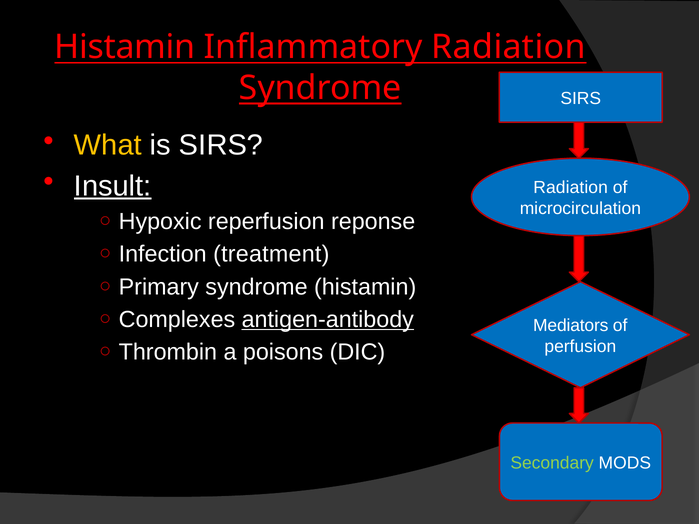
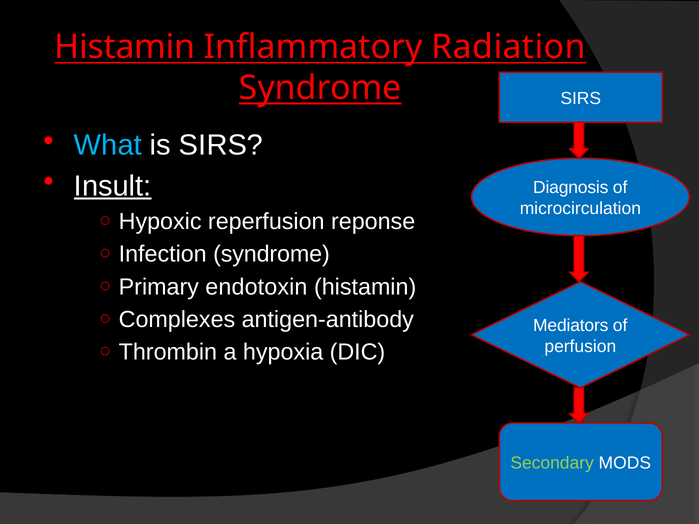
What colour: yellow -> light blue
Radiation at (571, 188): Radiation -> Diagnosis
Infection treatment: treatment -> syndrome
Primary syndrome: syndrome -> endotoxin
antigen-antibody underline: present -> none
poisons: poisons -> hypoxia
